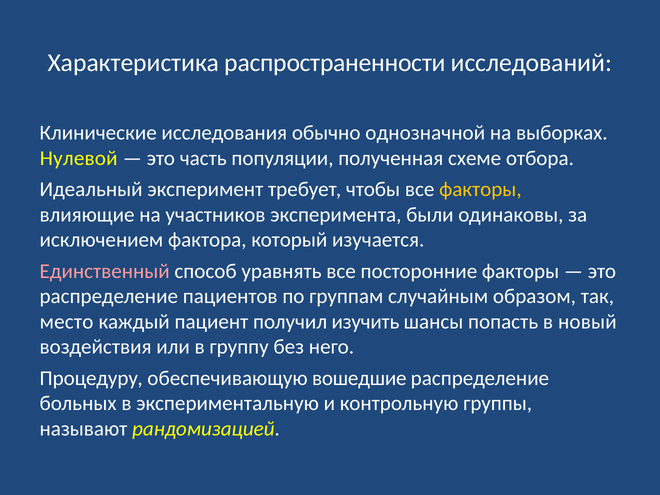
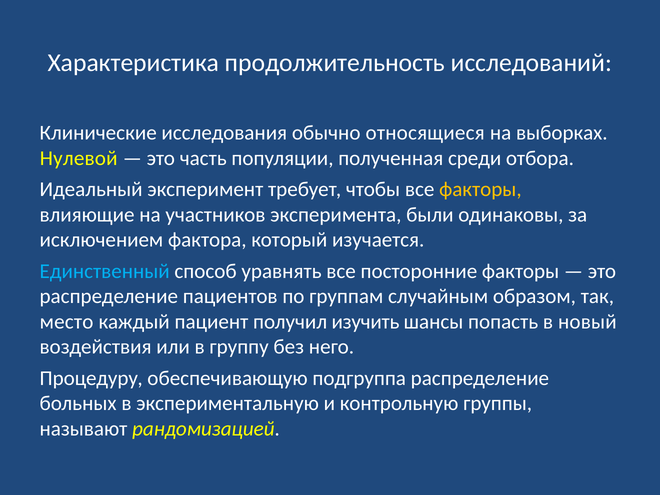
распространенности: распространенности -> продолжительность
однозначной: однозначной -> относящиеся
схеме: схеме -> среди
Единственный colour: pink -> light blue
вошедшие: вошедшие -> подгруппа
